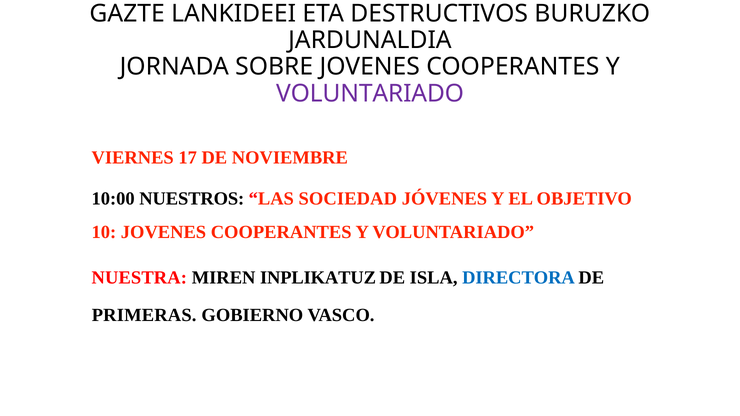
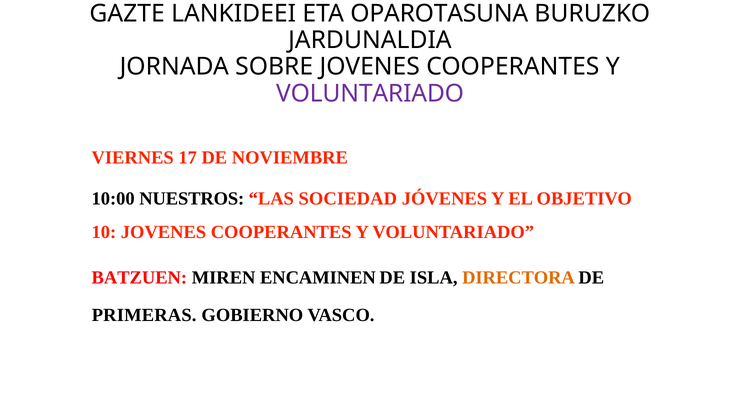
DESTRUCTIVOS: DESTRUCTIVOS -> OPAROTASUNA
NUESTRA: NUESTRA -> BATZUEN
INPLIKATUZ: INPLIKATUZ -> ENCAMINEN
DIRECTORA colour: blue -> orange
